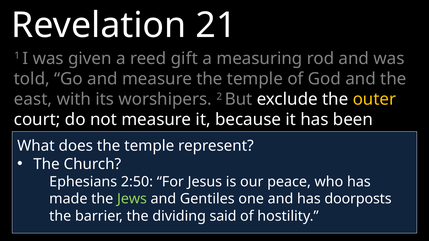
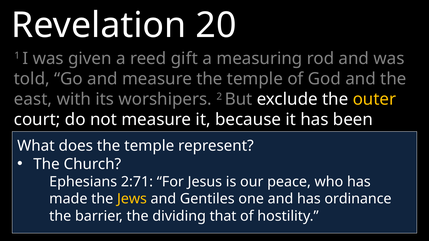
21: 21 -> 20
2:50: 2:50 -> 2:71
Jews colour: light green -> yellow
doorposts: doorposts -> ordinance
said: said -> that
